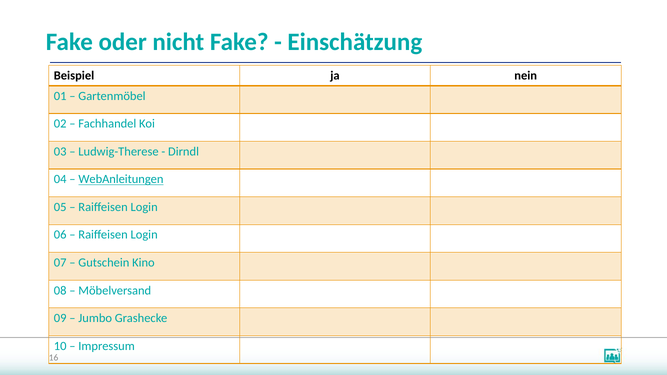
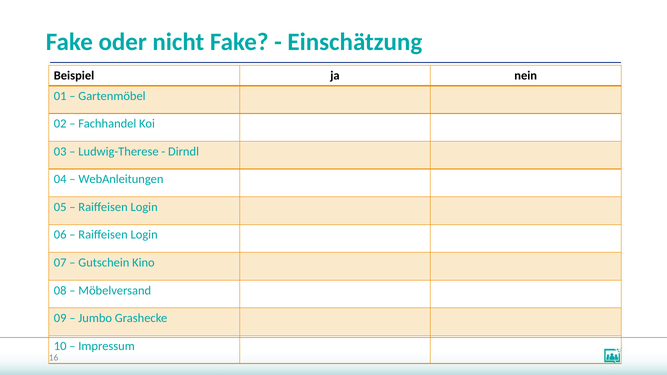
WebAnleitungen underline: present -> none
